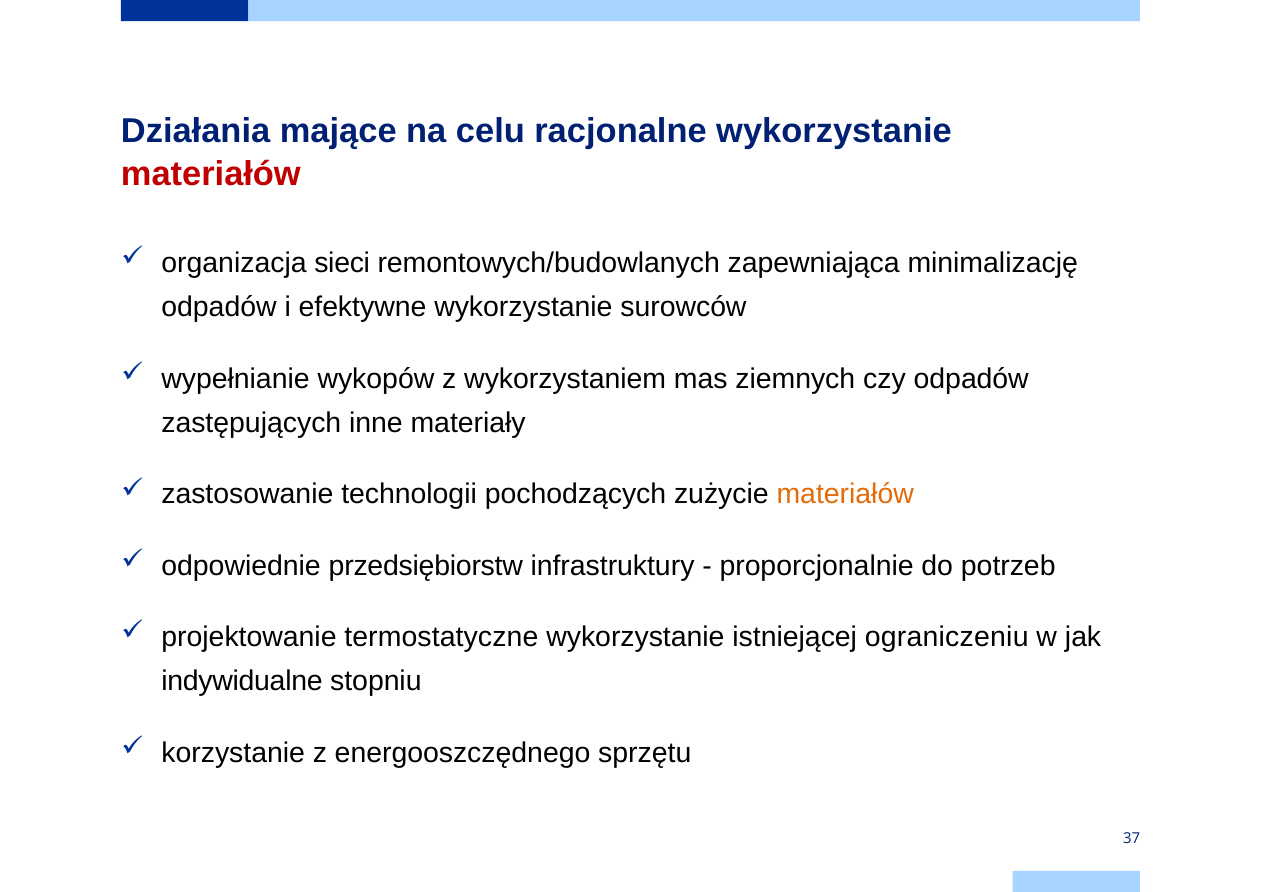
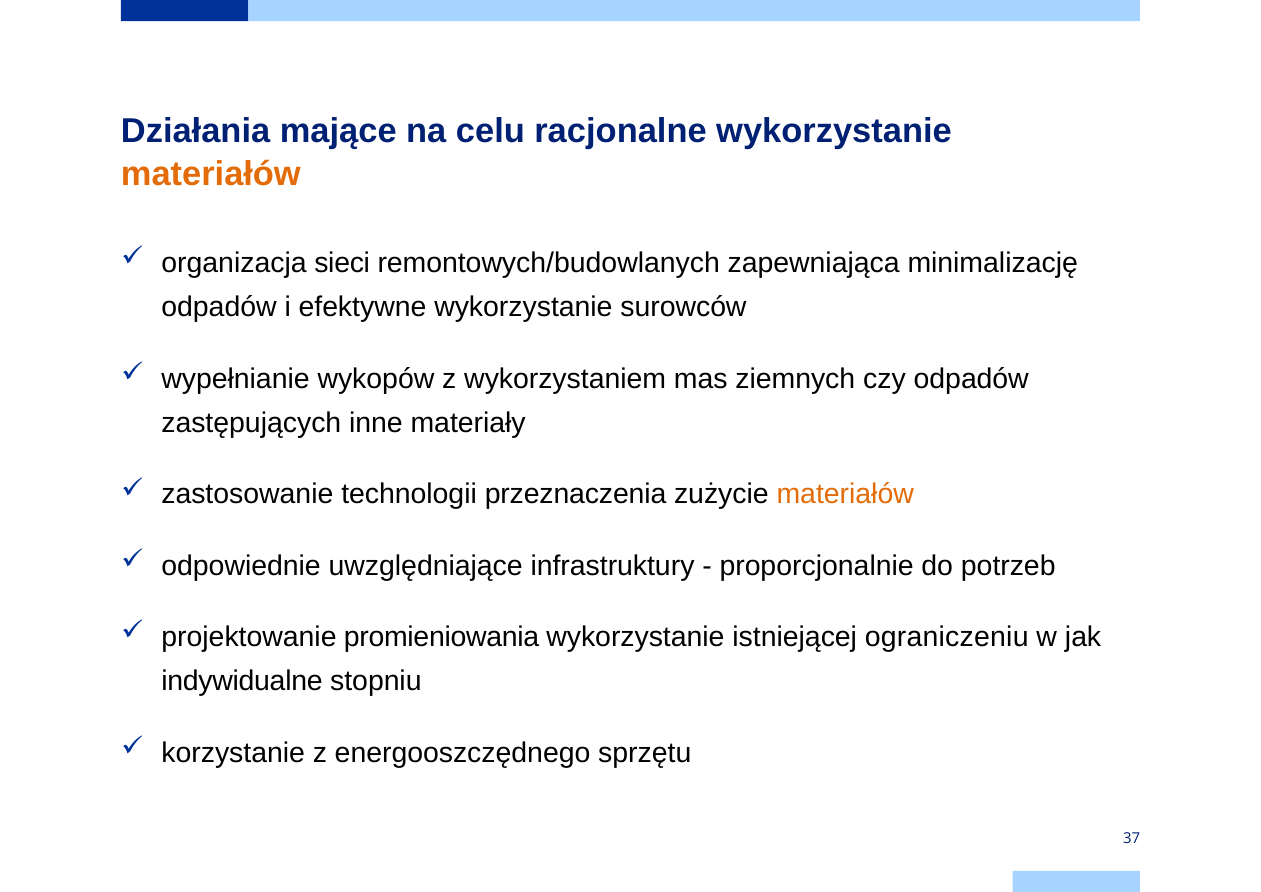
materiałów at (211, 174) colour: red -> orange
pochodzących: pochodzących -> przeznaczenia
przedsiębiorstw: przedsiębiorstw -> uwzględniające
termostatyczne: termostatyczne -> promieniowania
